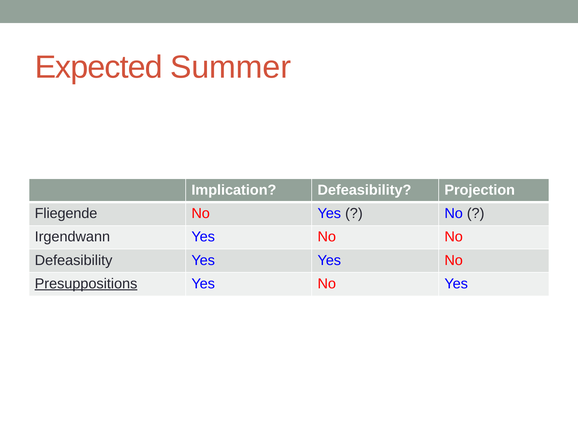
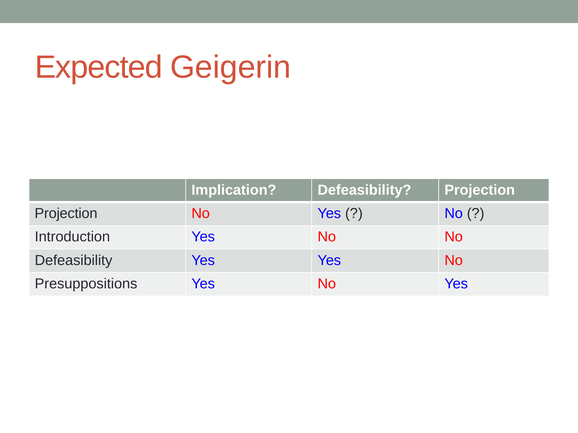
Summer: Summer -> Geigerin
Fliegende at (66, 214): Fliegende -> Projection
Irgendwann: Irgendwann -> Introduction
Presuppositions underline: present -> none
